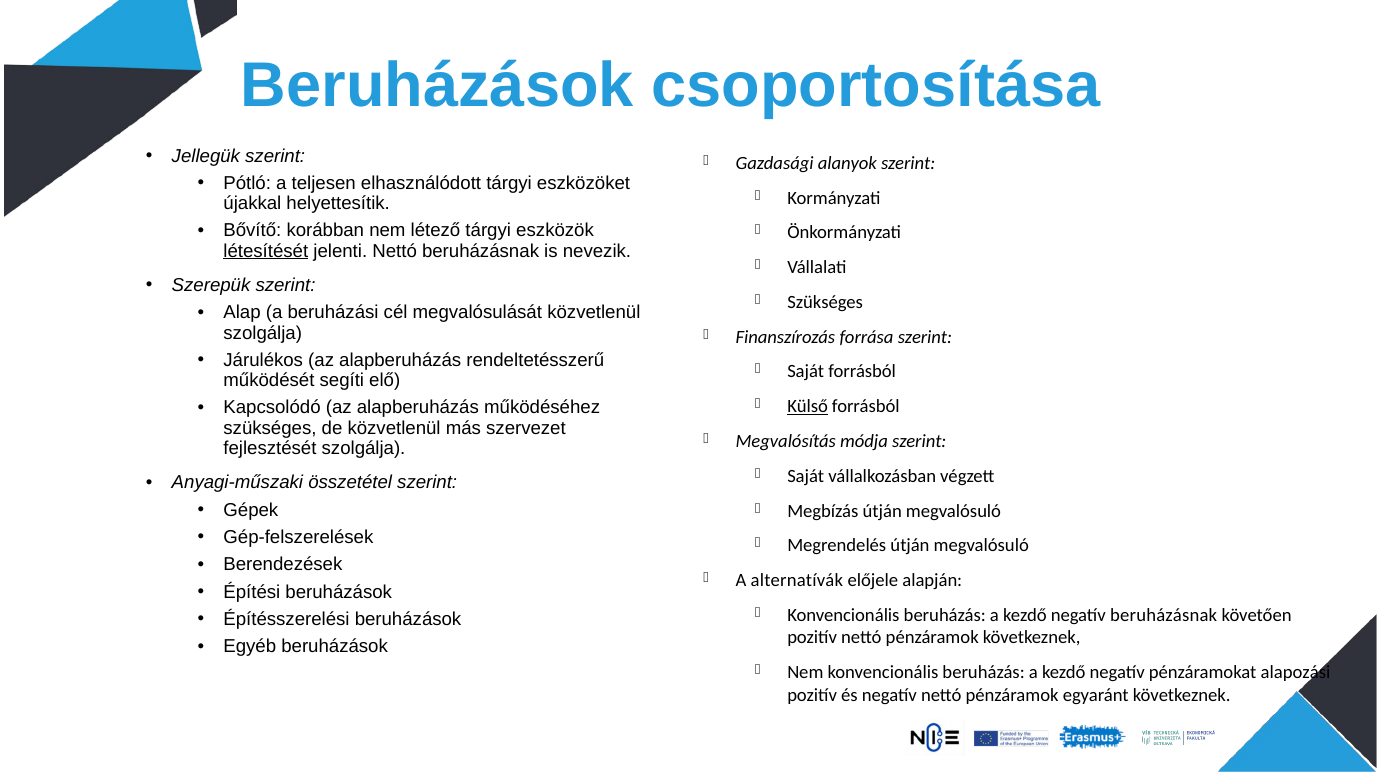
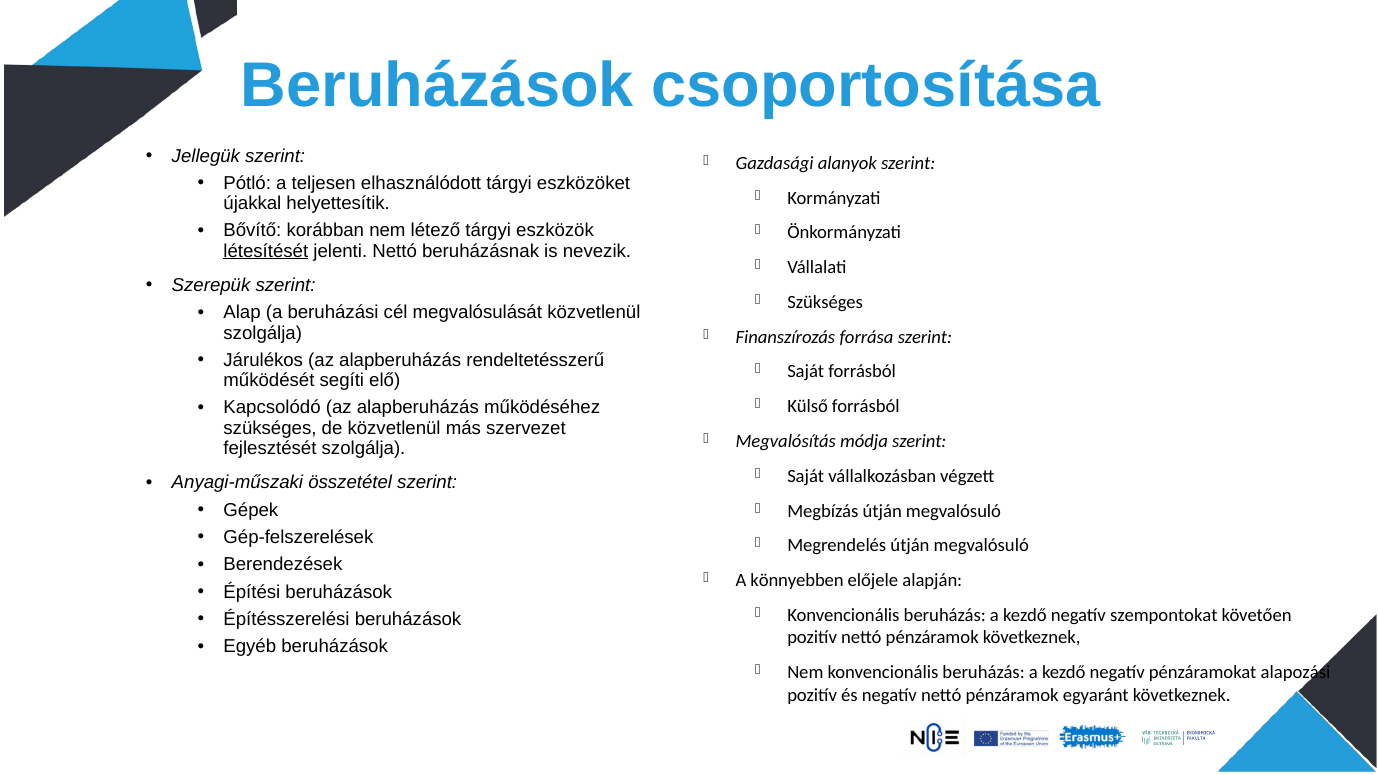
Külső underline: present -> none
alternatívák: alternatívák -> könnyebben
negatív beruházásnak: beruházásnak -> szempontokat
